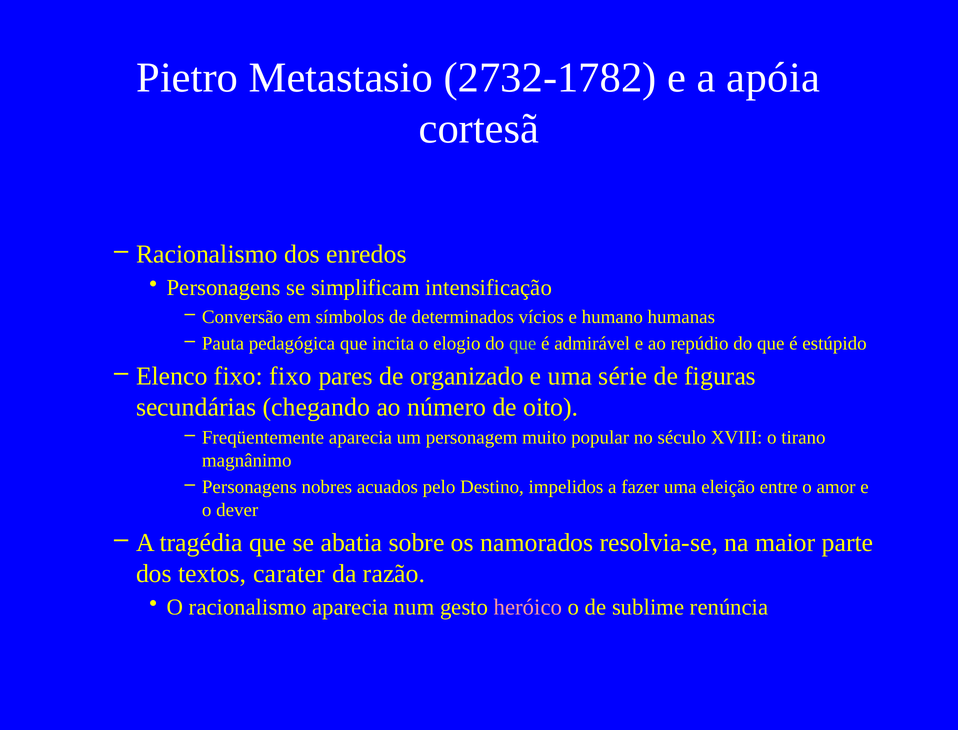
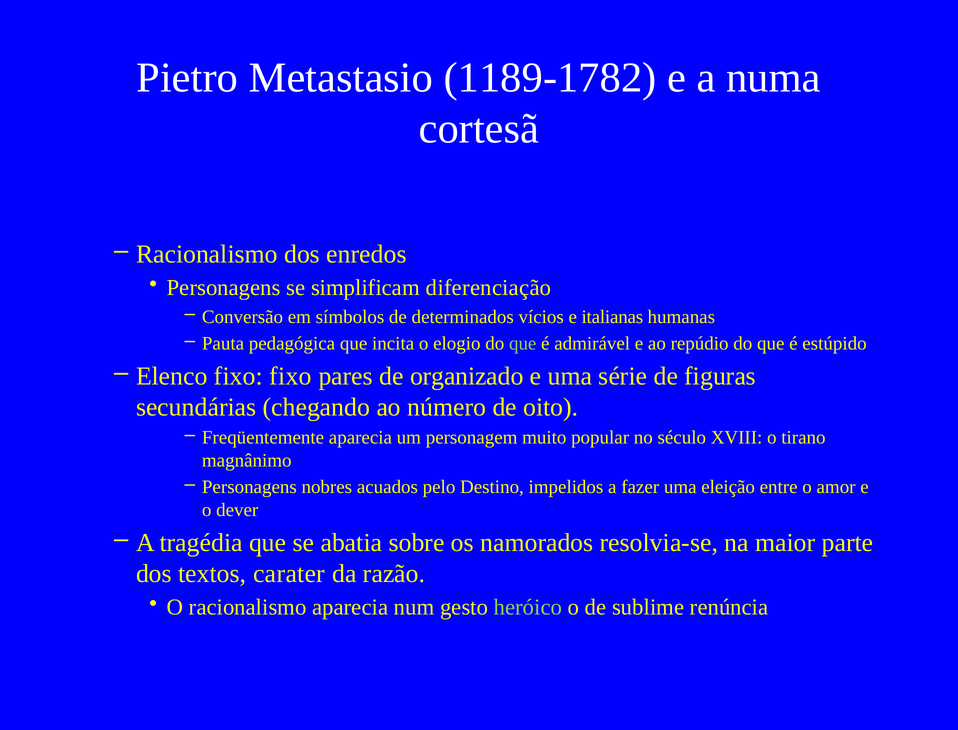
2732-1782: 2732-1782 -> 1189-1782
apóia: apóia -> numa
intensificação: intensificação -> diferenciação
humano: humano -> italianas
heróico colour: pink -> light green
